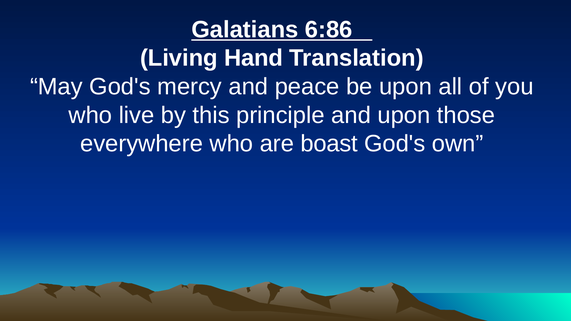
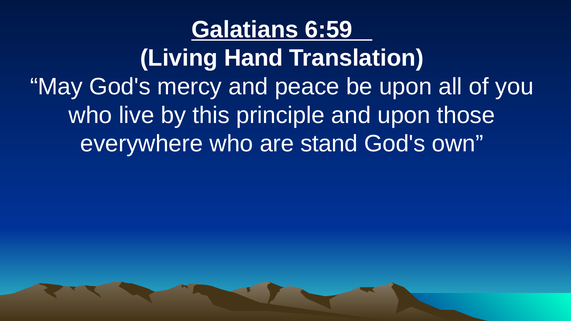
6:86: 6:86 -> 6:59
boast: boast -> stand
